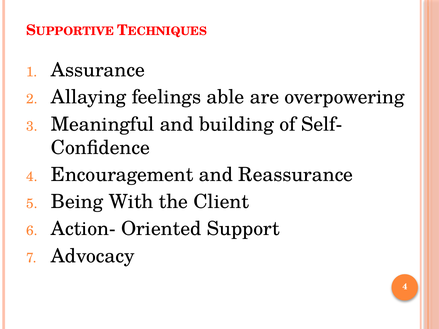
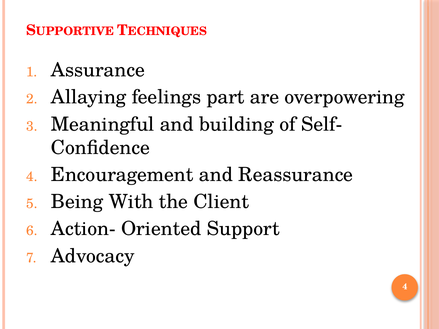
able: able -> part
